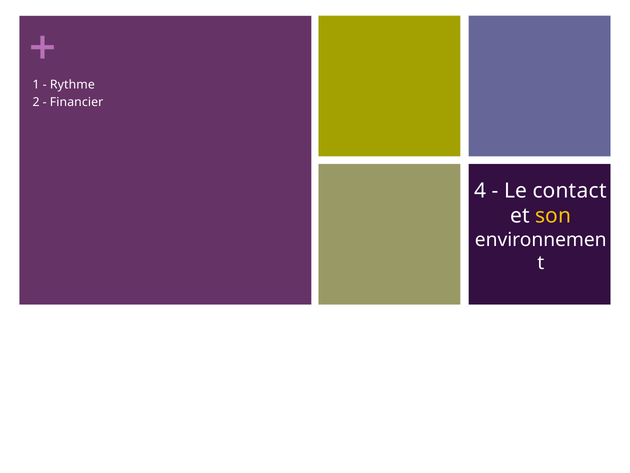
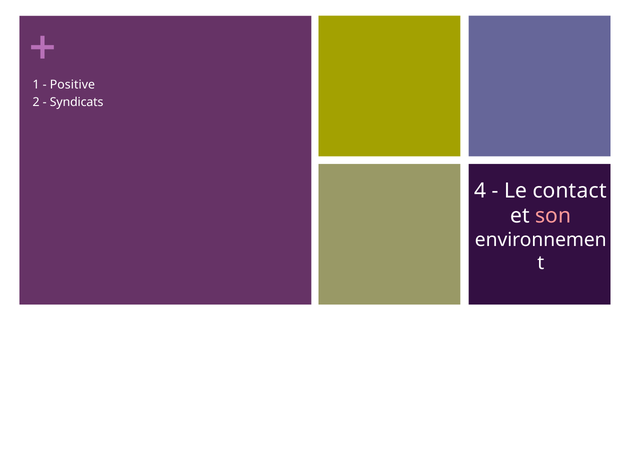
Rythme: Rythme -> Positive
Financier: Financier -> Syndicats
son colour: yellow -> pink
